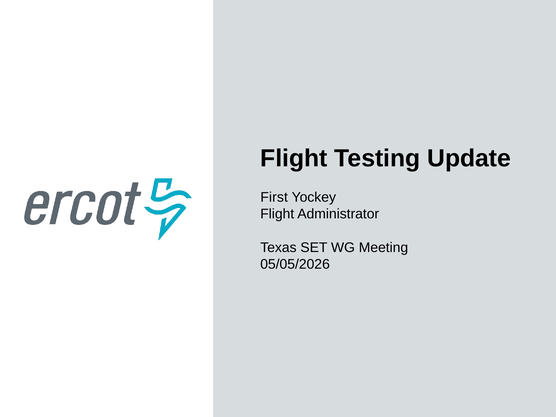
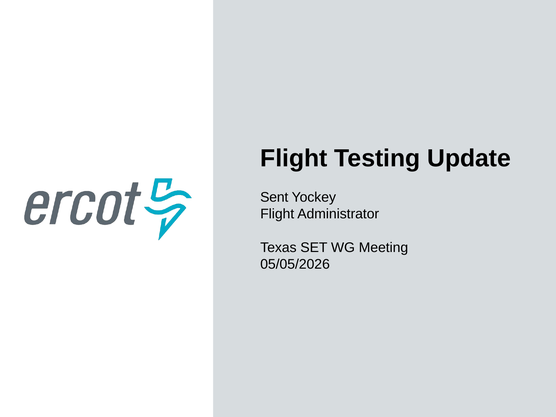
First: First -> Sent
